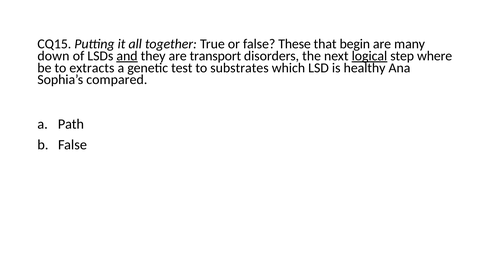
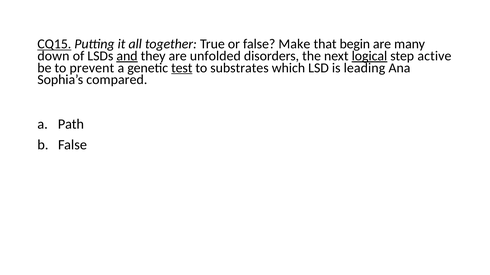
CQ15 underline: none -> present
These: These -> Make
transport: transport -> unfolded
where: where -> active
extracts: extracts -> prevent
test underline: none -> present
healthy: healthy -> leading
